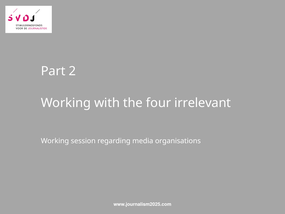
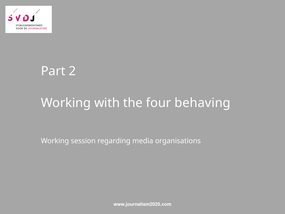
irrelevant: irrelevant -> behaving
